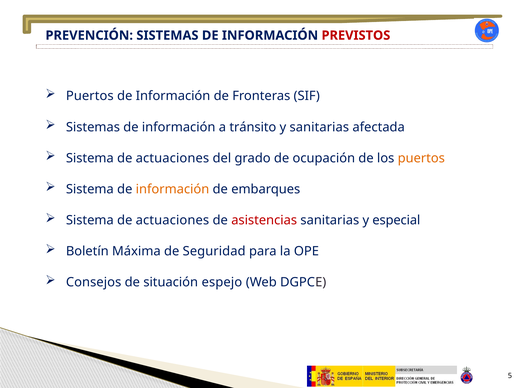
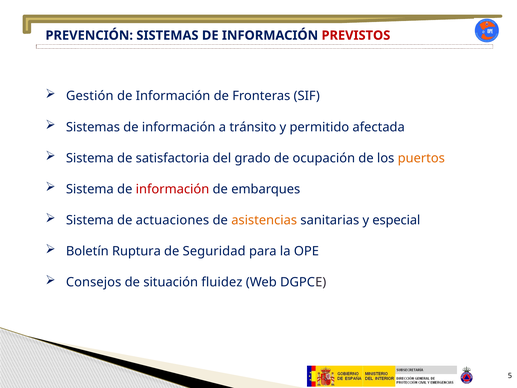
Puertos at (90, 96): Puertos -> Gestión
y sanitarias: sanitarias -> permitido
actuaciones at (172, 158): actuaciones -> satisfactoria
información at (172, 189) colour: orange -> red
asistencias colour: red -> orange
Máxima: Máxima -> Ruptura
espejo: espejo -> fluidez
